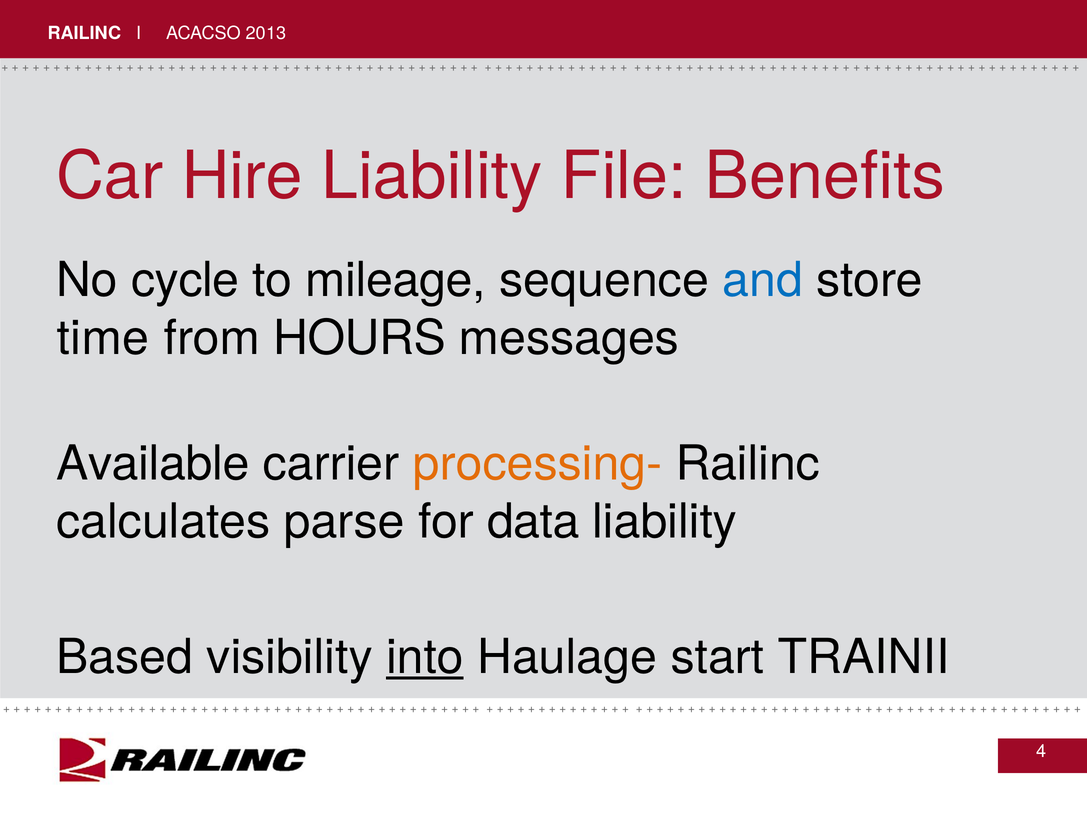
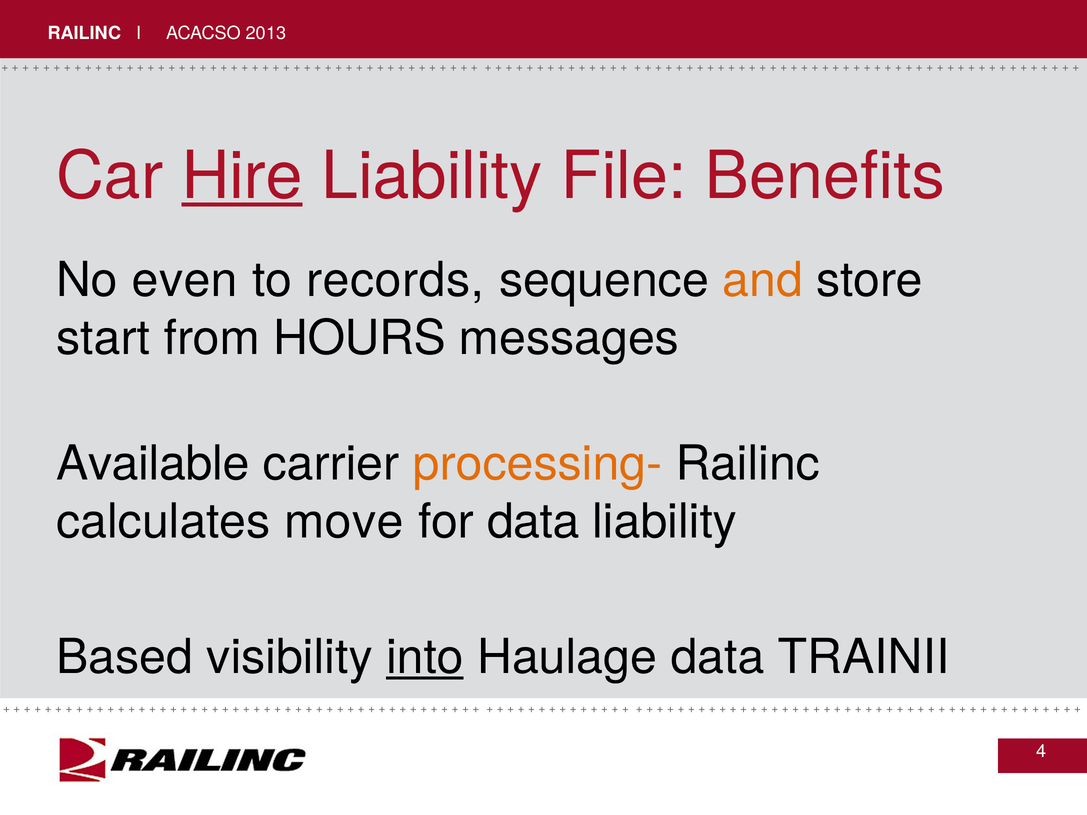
Hire underline: none -> present
cycle: cycle -> even
mileage: mileage -> records
and colour: blue -> orange
time: time -> start
parse: parse -> move
Haulage start: start -> data
